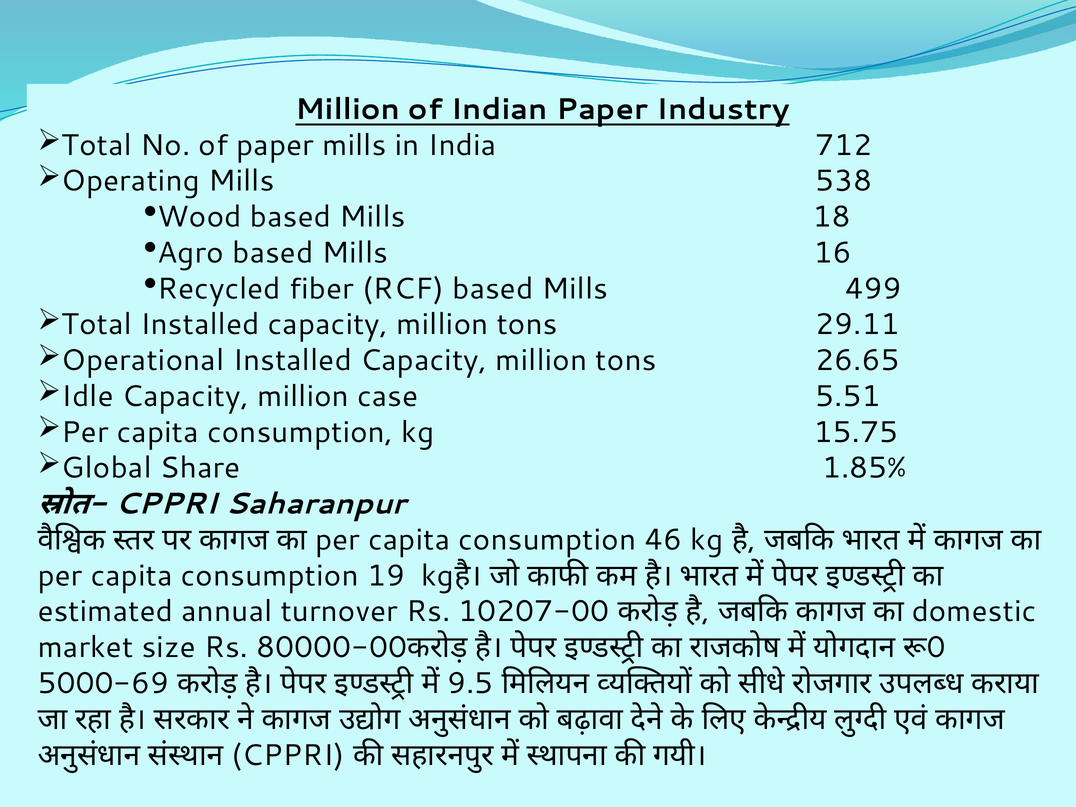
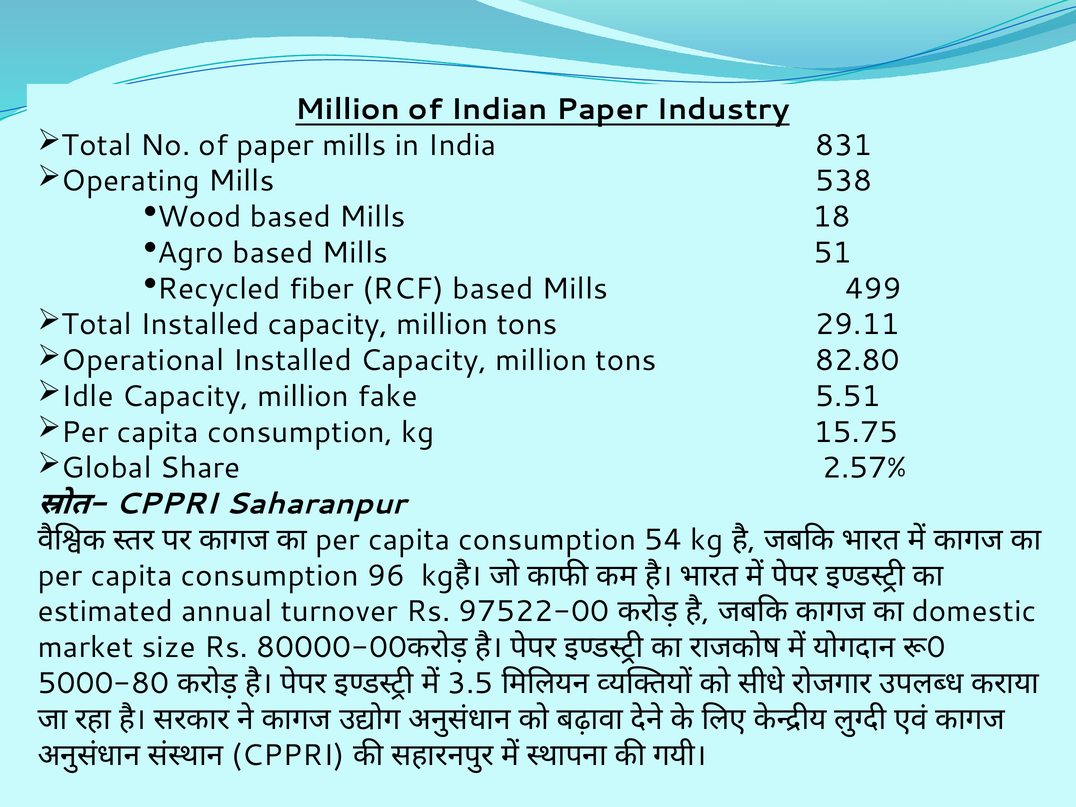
712: 712 -> 831
16: 16 -> 51
26.65: 26.65 -> 82.80
case: case -> fake
1.85%: 1.85% -> 2.57%
46: 46 -> 54
19: 19 -> 96
10207-00: 10207-00 -> 97522-00
5000-69: 5000-69 -> 5000-80
9.5: 9.5 -> 3.5
